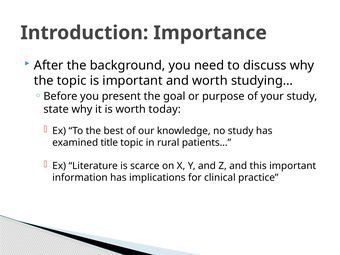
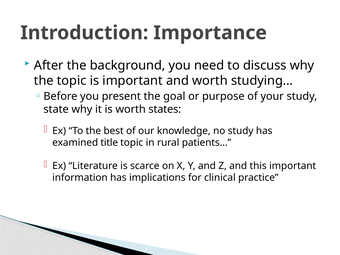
today: today -> states
